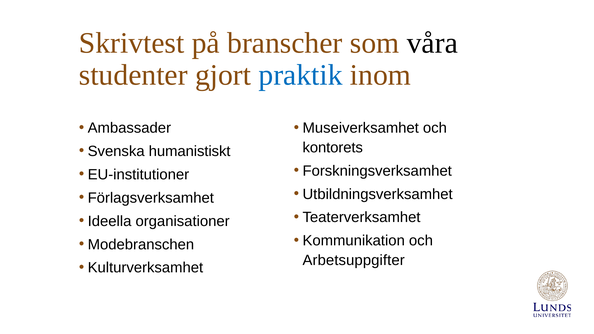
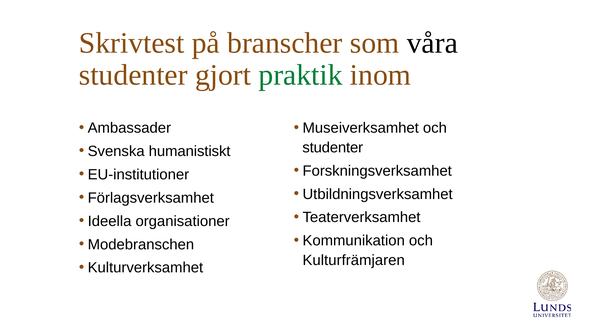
praktik colour: blue -> green
kontorets at (333, 148): kontorets -> studenter
Arbetsuppgifter: Arbetsuppgifter -> Kulturfrämjaren
